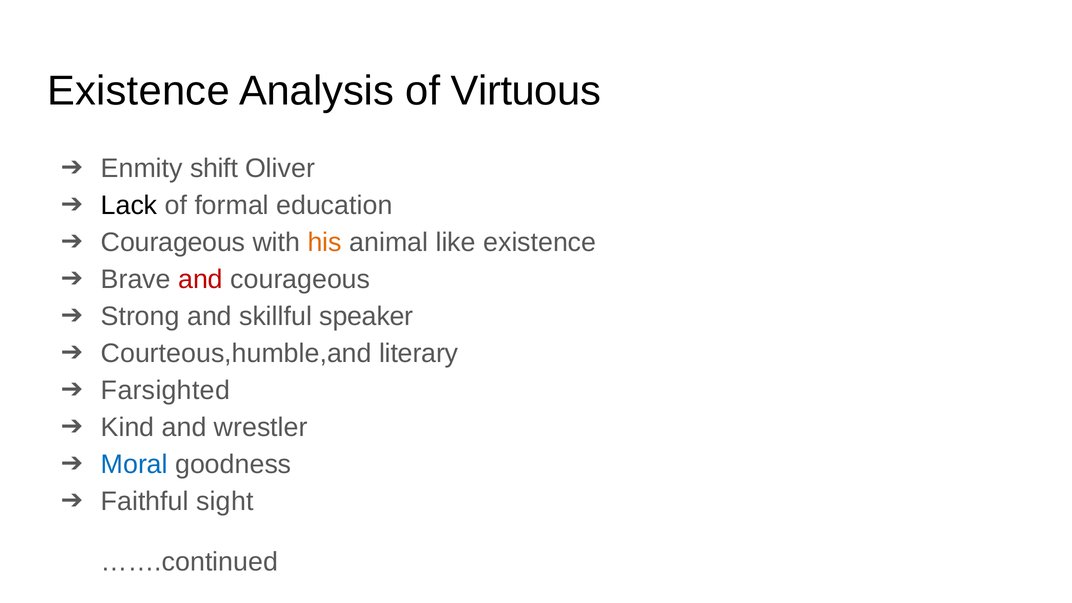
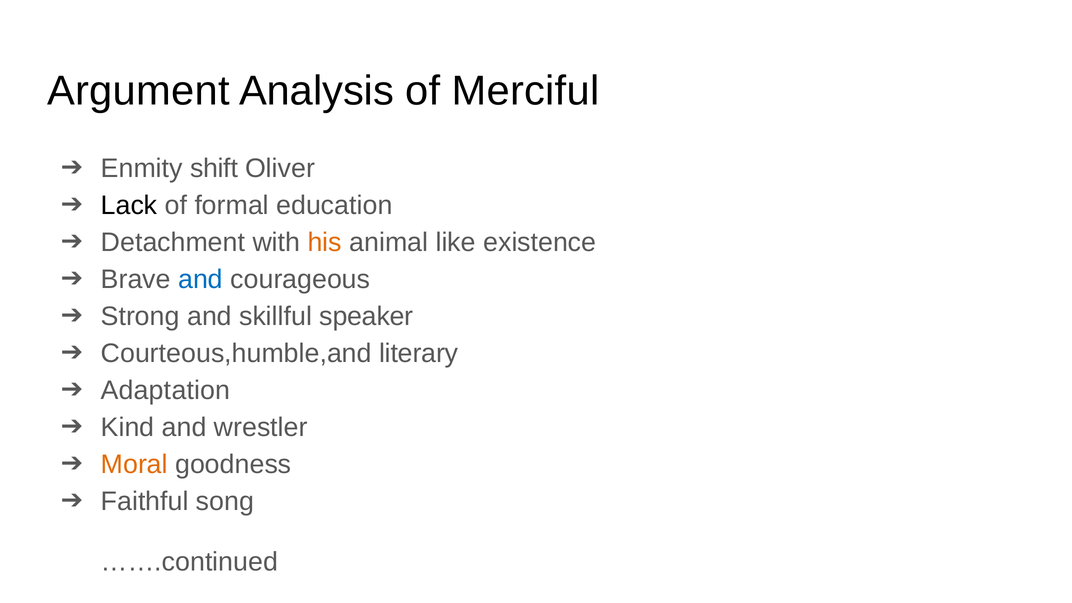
Existence at (138, 91): Existence -> Argument
Virtuous: Virtuous -> Merciful
Courageous at (173, 243): Courageous -> Detachment
and at (201, 279) colour: red -> blue
Farsighted: Farsighted -> Adaptation
Moral colour: blue -> orange
sight: sight -> song
